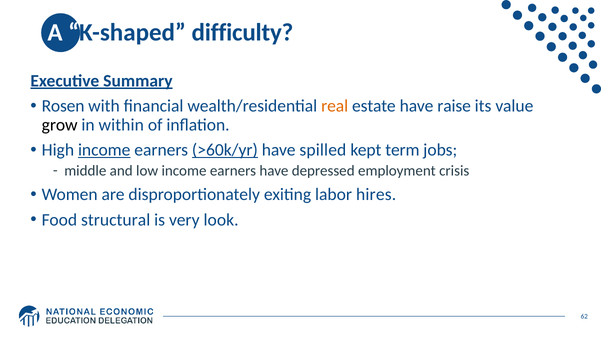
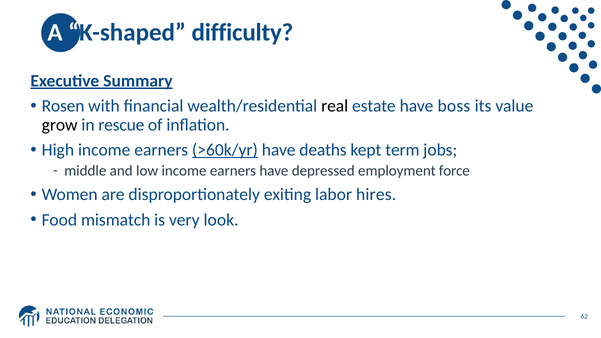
real colour: orange -> black
raise: raise -> boss
within: within -> rescue
income at (104, 150) underline: present -> none
spilled: spilled -> deaths
crisis: crisis -> force
structural: structural -> mismatch
